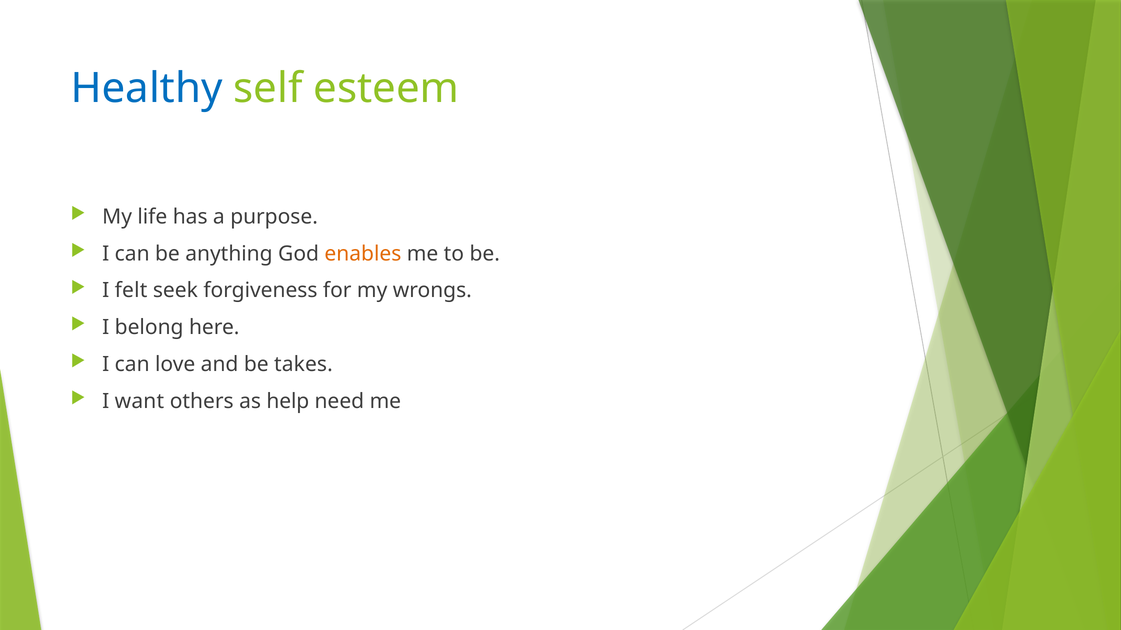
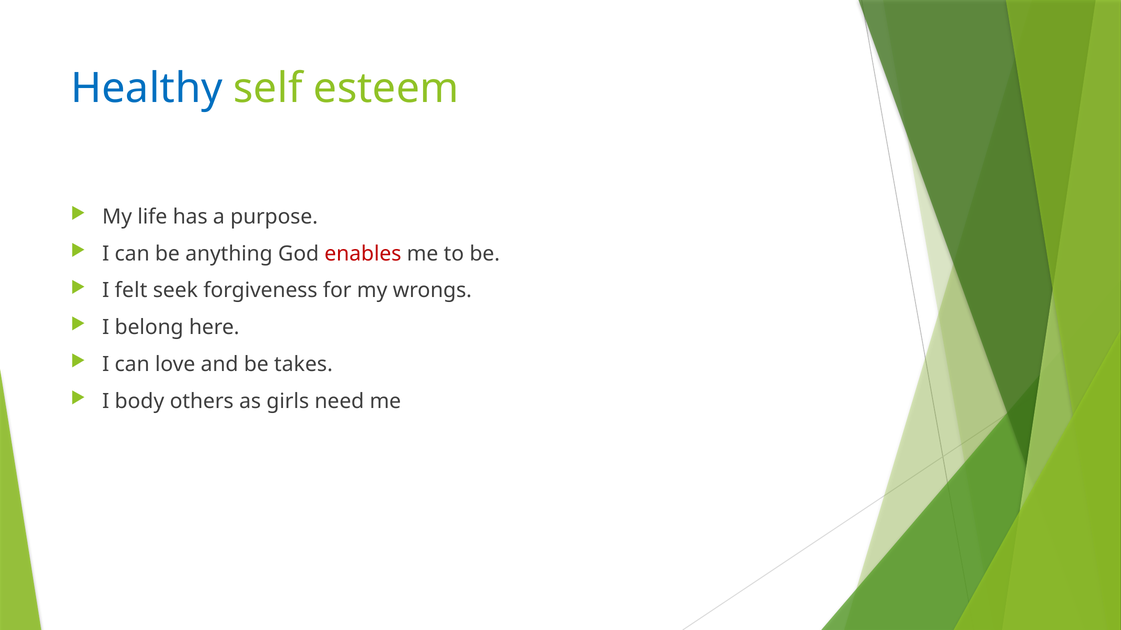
enables colour: orange -> red
want: want -> body
help: help -> girls
